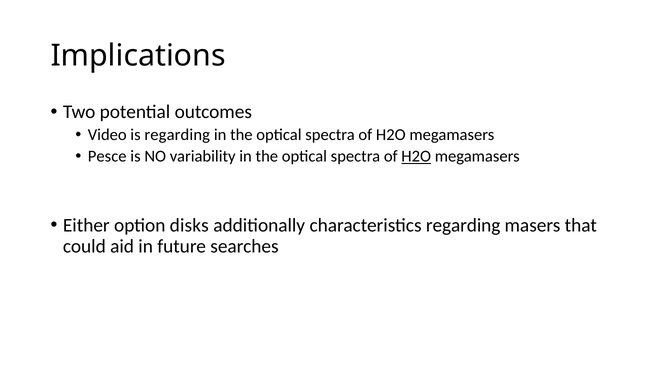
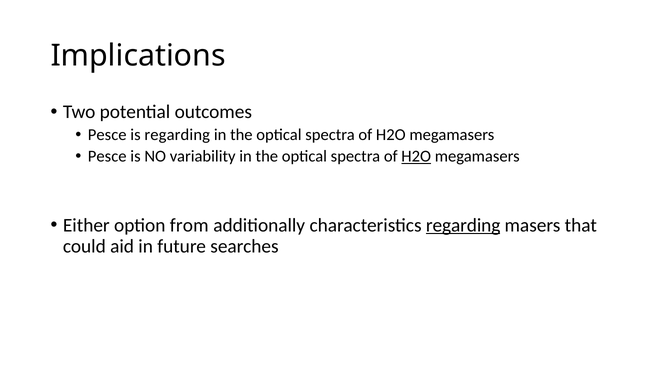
Video at (107, 135): Video -> Pesce
disks: disks -> from
regarding at (463, 225) underline: none -> present
